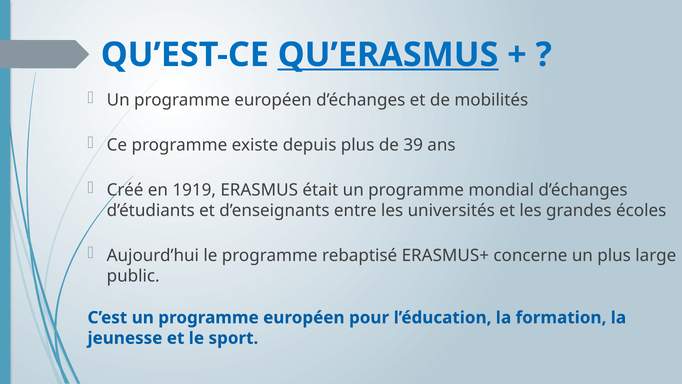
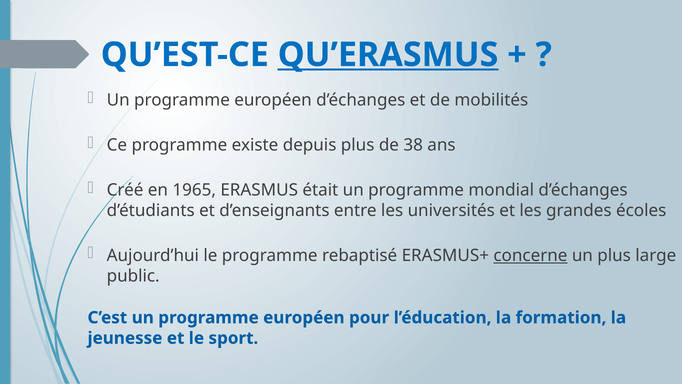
39: 39 -> 38
1919: 1919 -> 1965
concerne underline: none -> present
